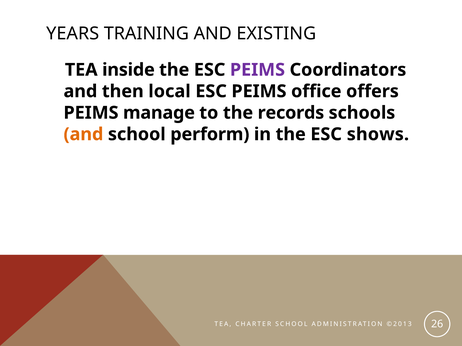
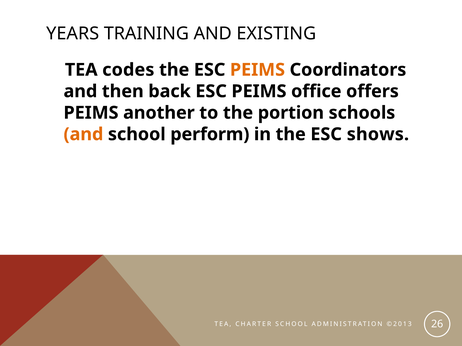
inside: inside -> codes
PEIMS at (257, 70) colour: purple -> orange
local: local -> back
manage: manage -> another
records: records -> portion
